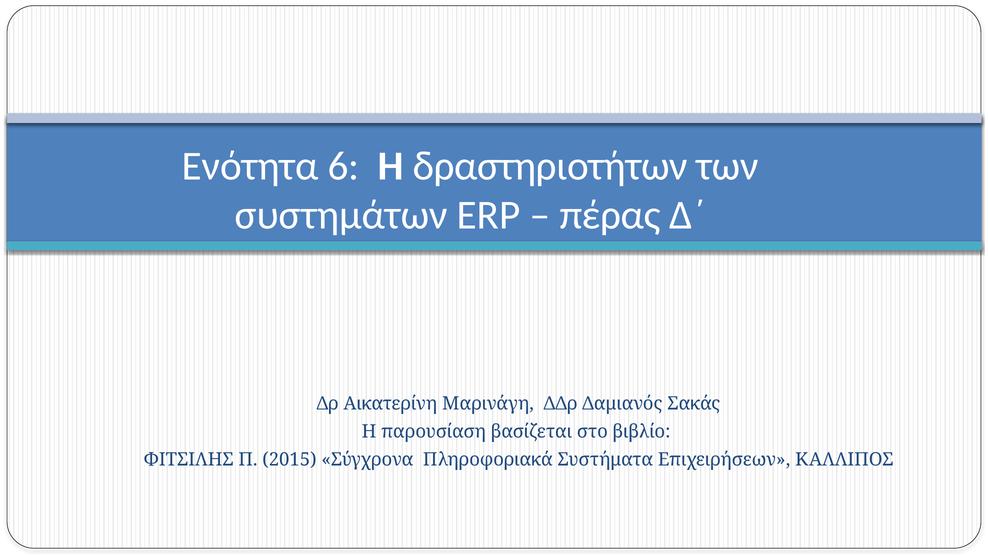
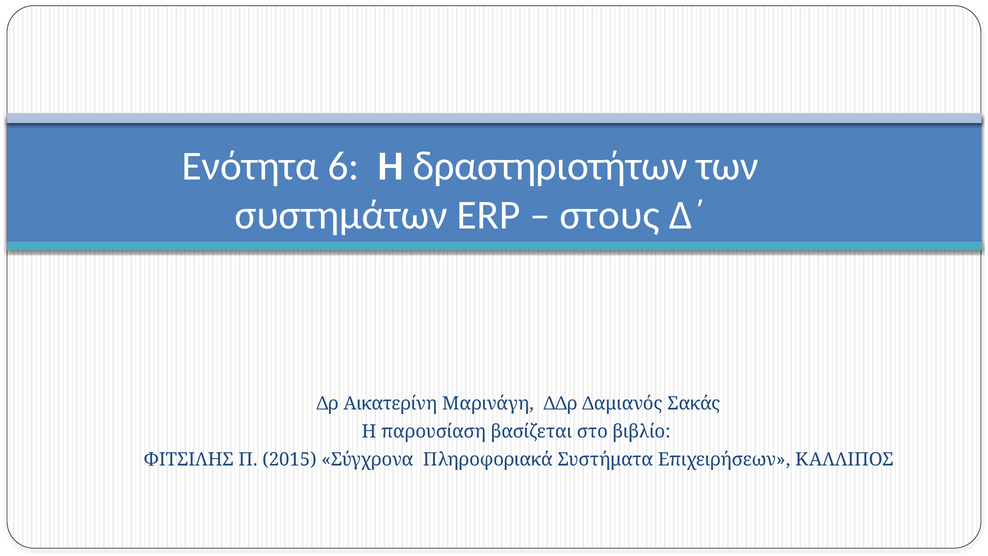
πέρας: πέρας -> στους
